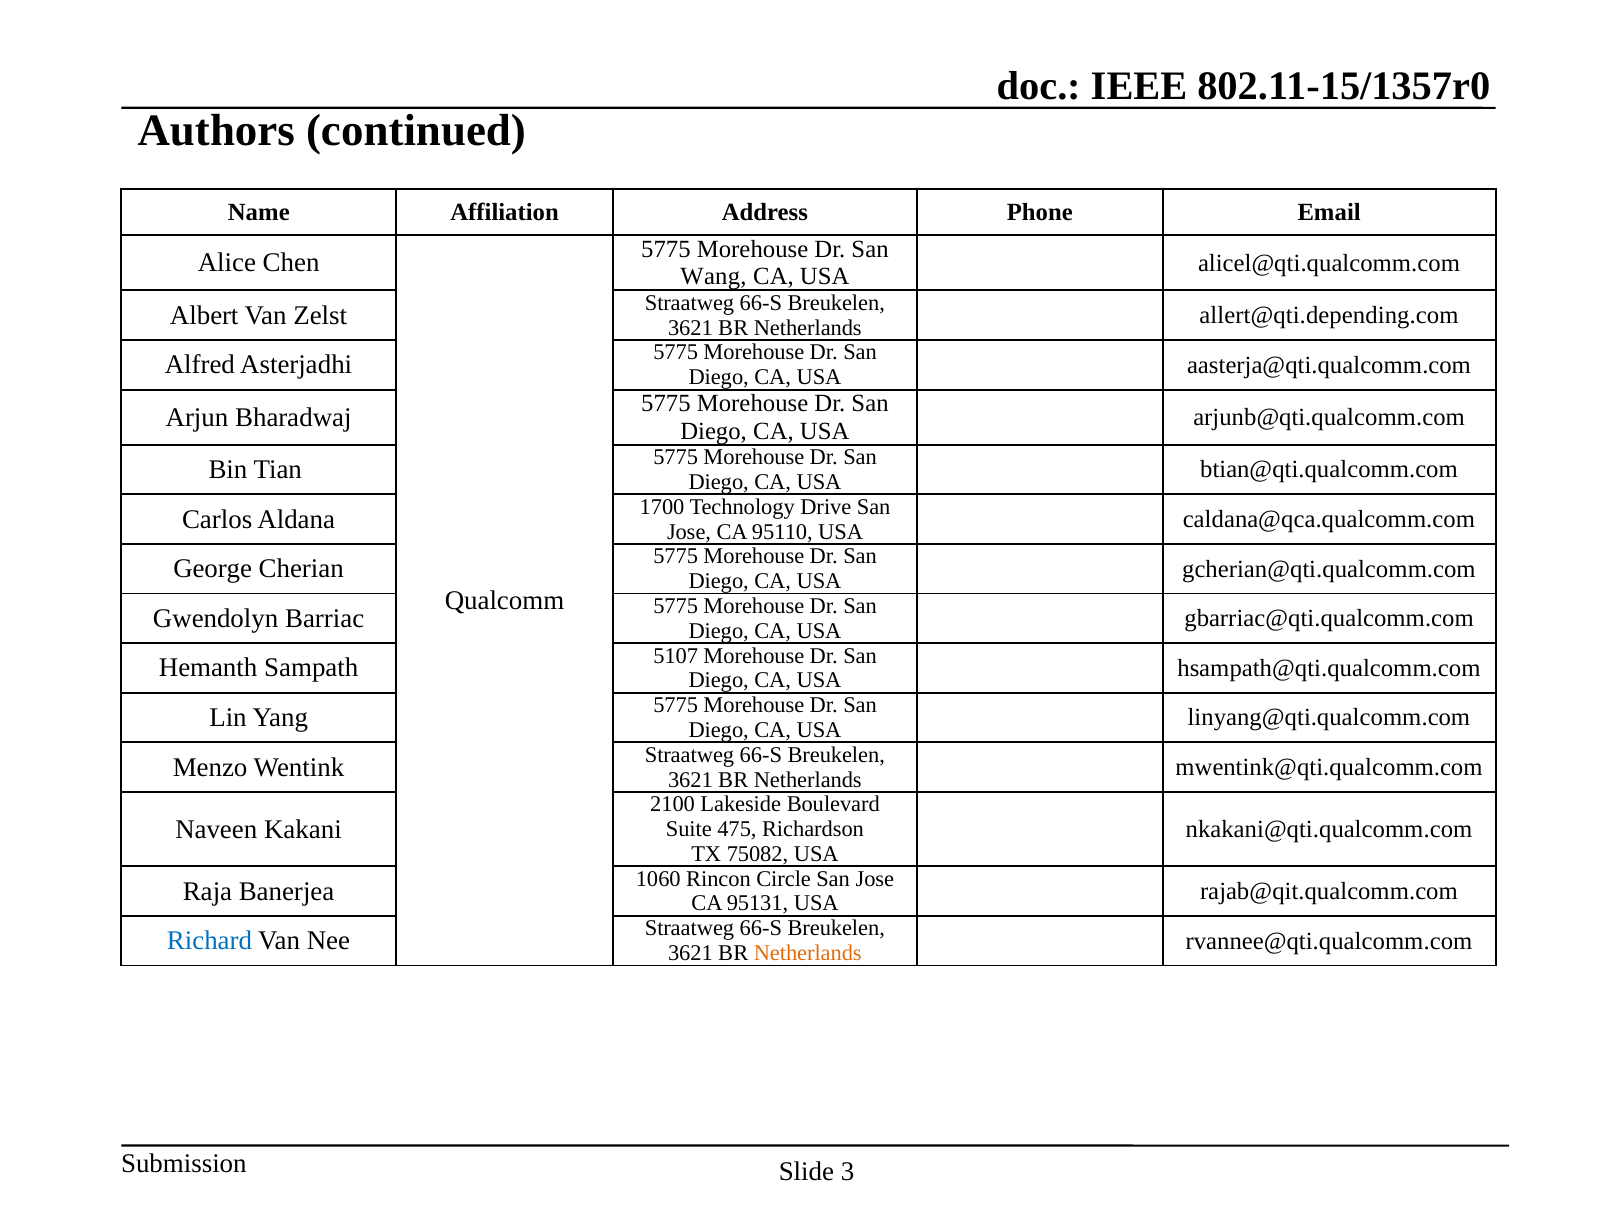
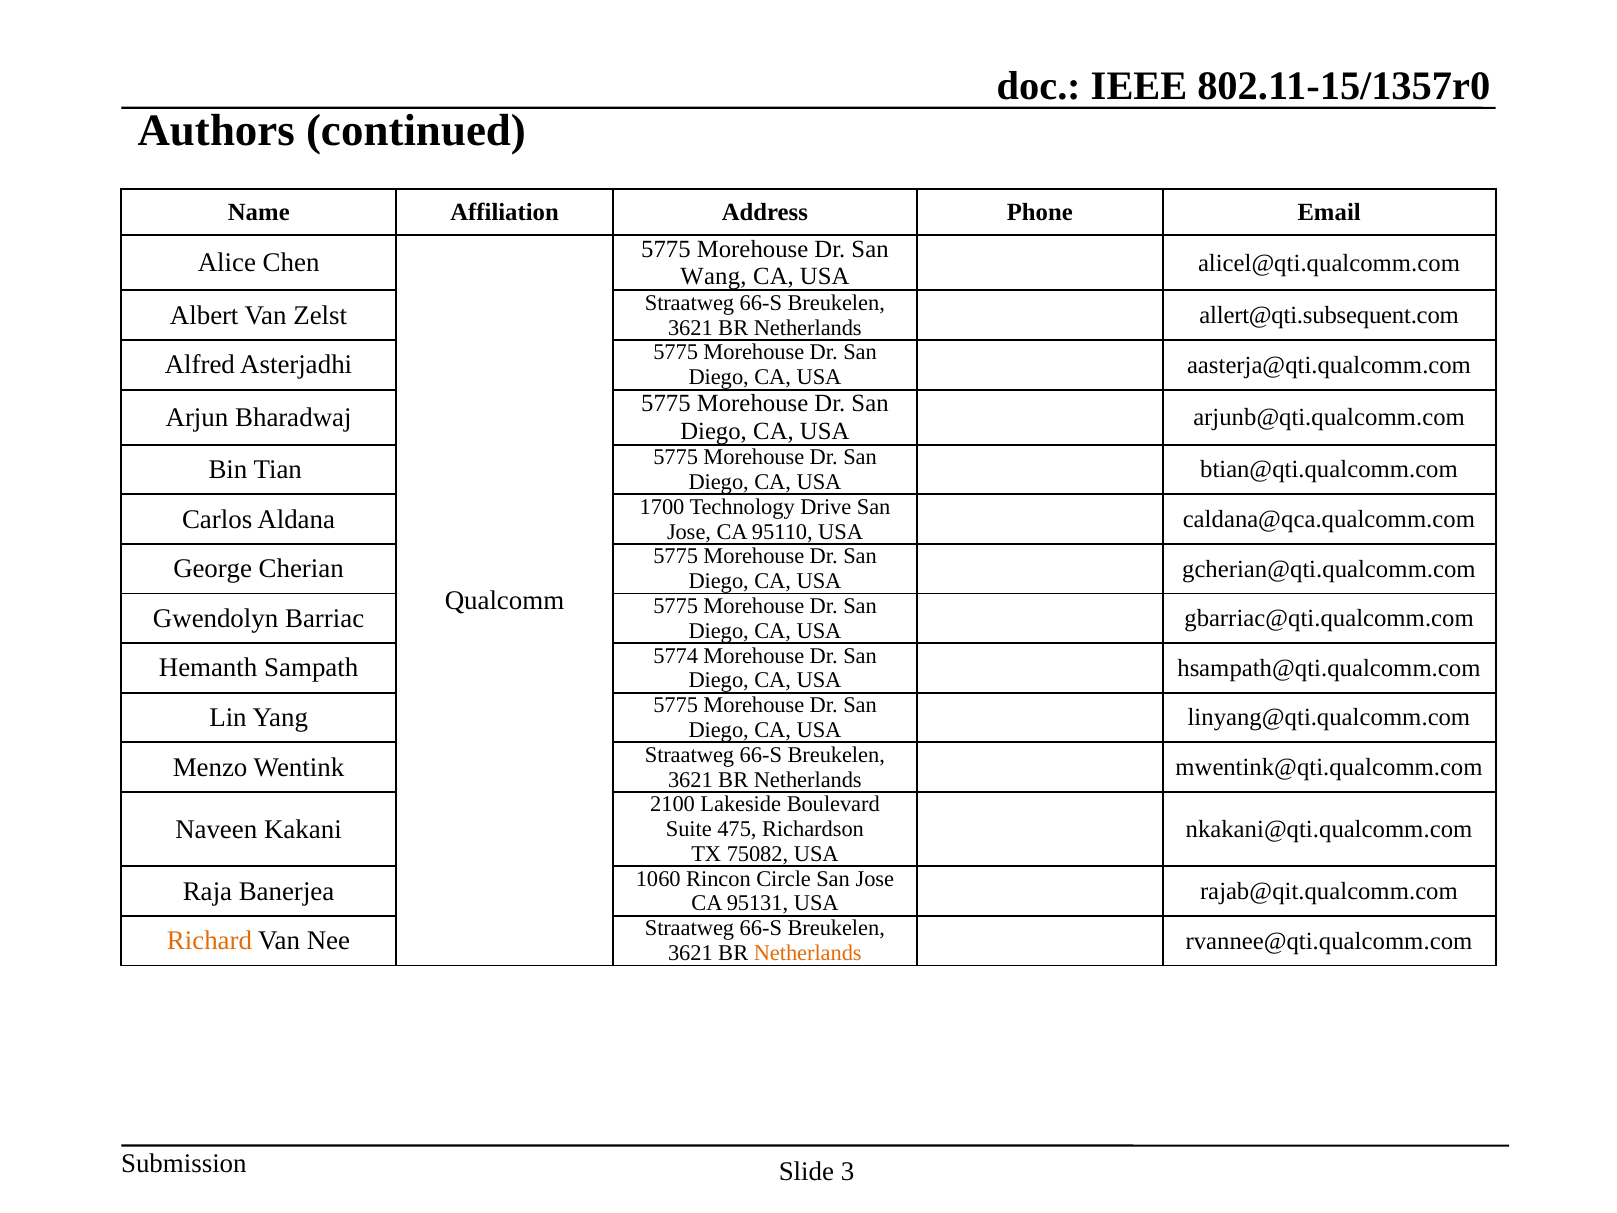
allert@qti.depending.com: allert@qti.depending.com -> allert@qti.subsequent.com
5107: 5107 -> 5774
Richard colour: blue -> orange
